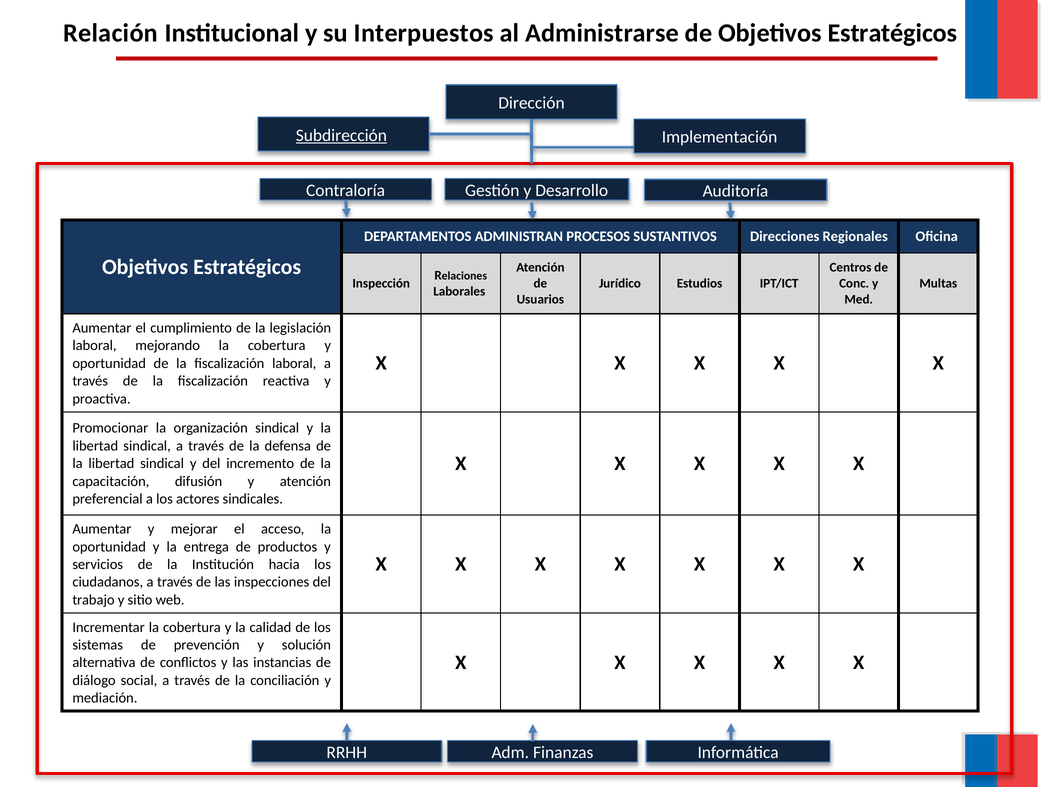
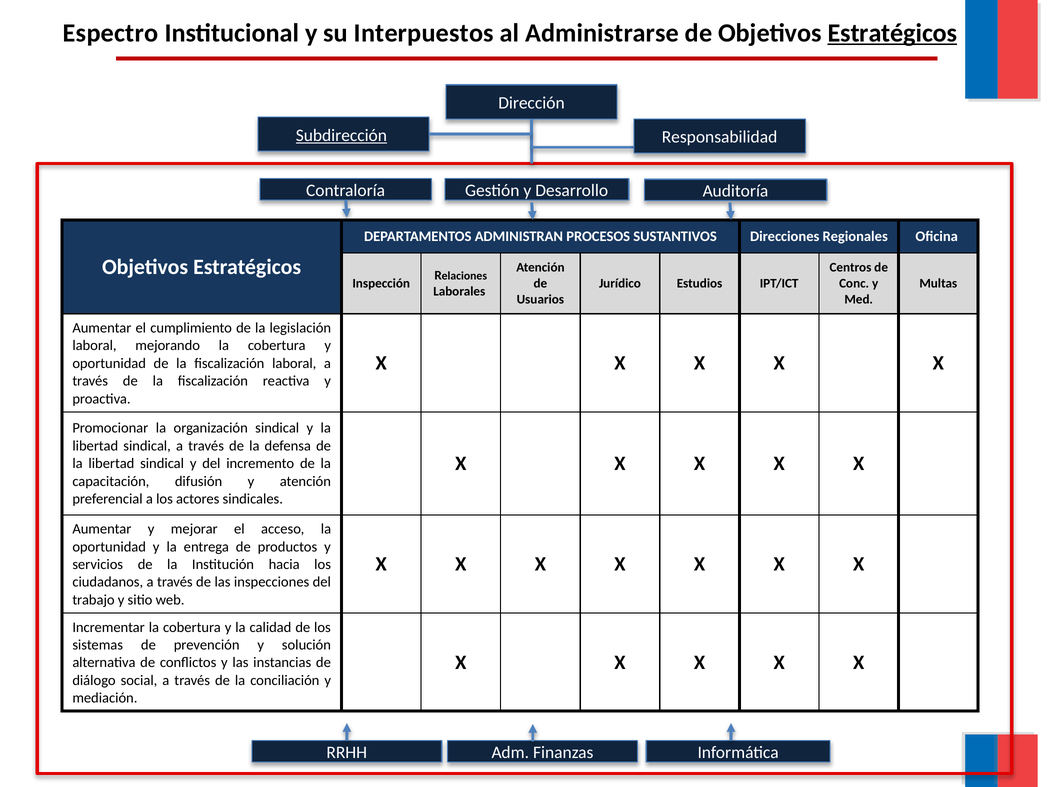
Relación: Relación -> Espectro
Estratégicos at (892, 33) underline: none -> present
Implementación: Implementación -> Responsabilidad
